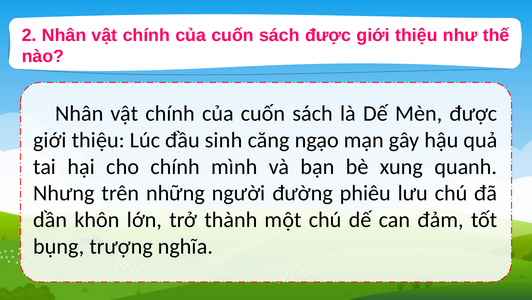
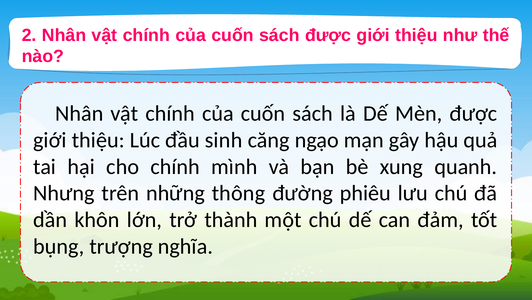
người: người -> thông
